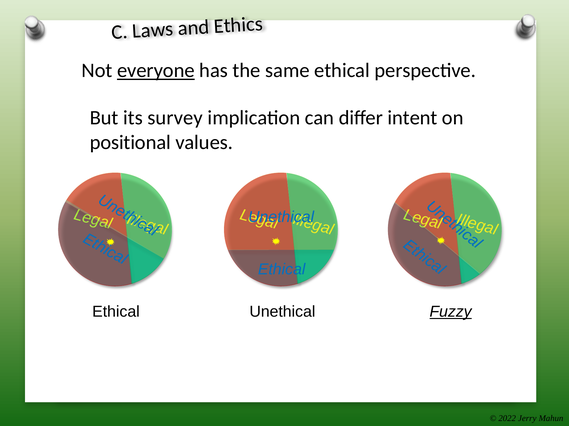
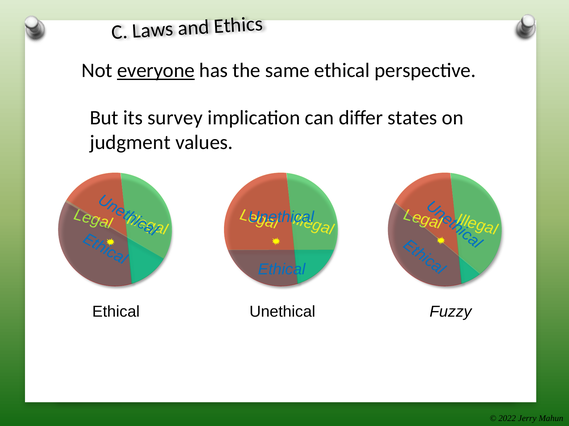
intent: intent -> states
positional: positional -> judgment
Fuzzy underline: present -> none
